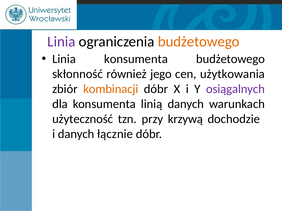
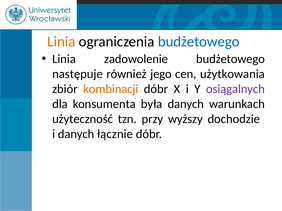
Linia at (61, 42) colour: purple -> orange
budżetowego at (199, 42) colour: orange -> blue
Linia konsumenta: konsumenta -> zadowolenie
skłonność: skłonność -> następuje
linią: linią -> była
krzywą: krzywą -> wyższy
